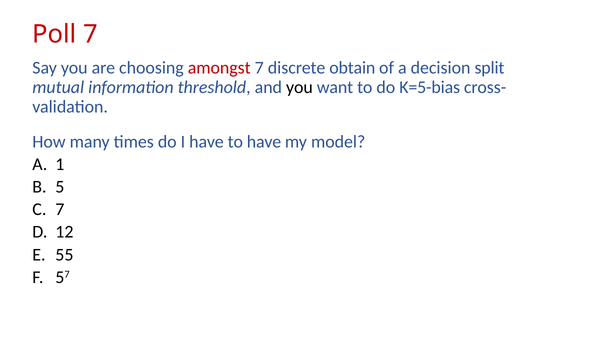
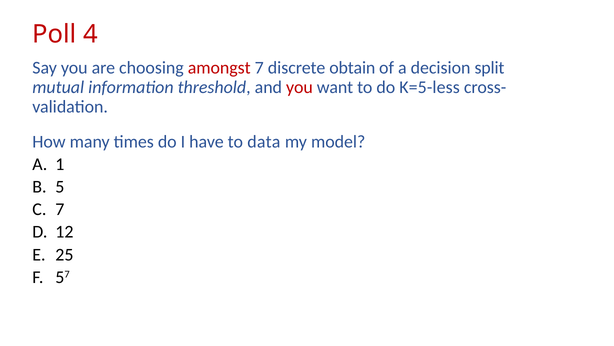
Poll 7: 7 -> 4
you at (299, 87) colour: black -> red
K=5-bias: K=5-bias -> K=5-less
to have: have -> data
55: 55 -> 25
